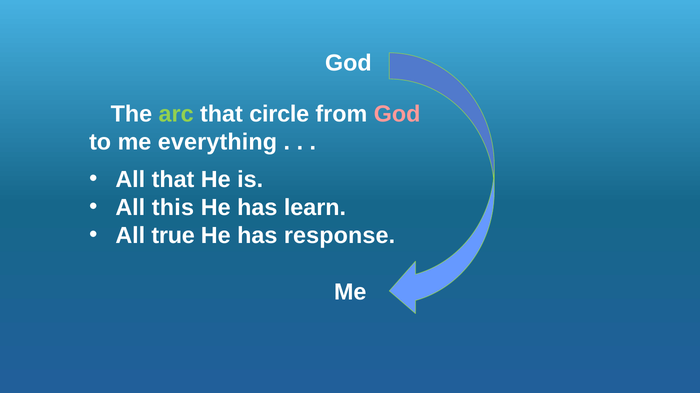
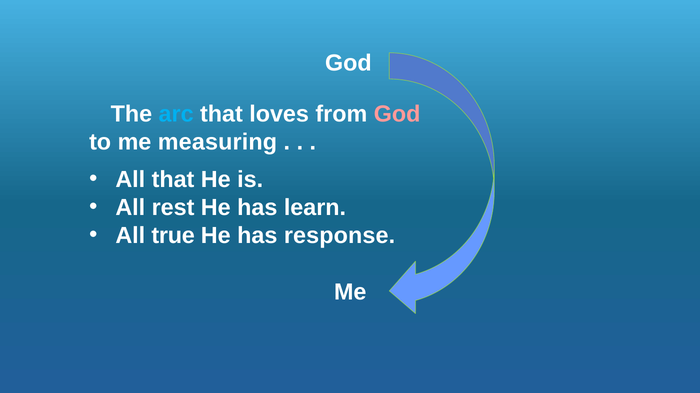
arc colour: light green -> light blue
circle: circle -> loves
everything: everything -> measuring
this: this -> rest
